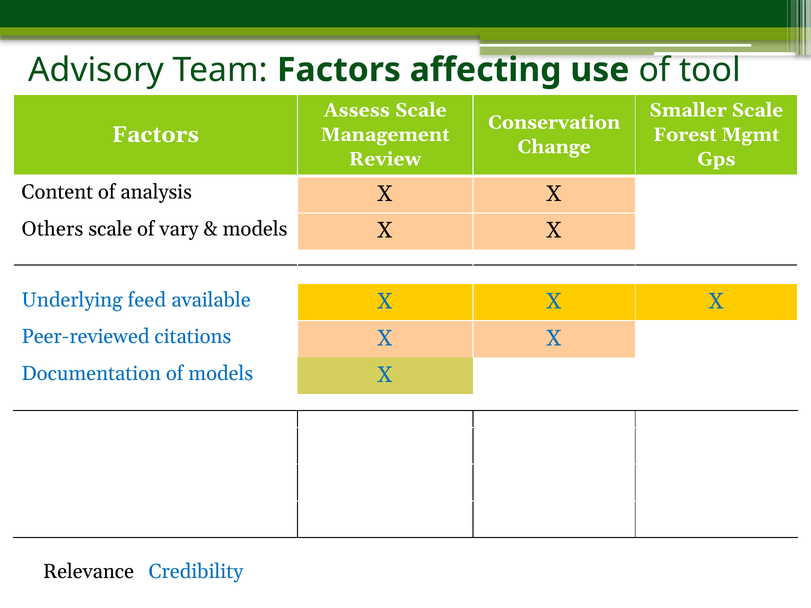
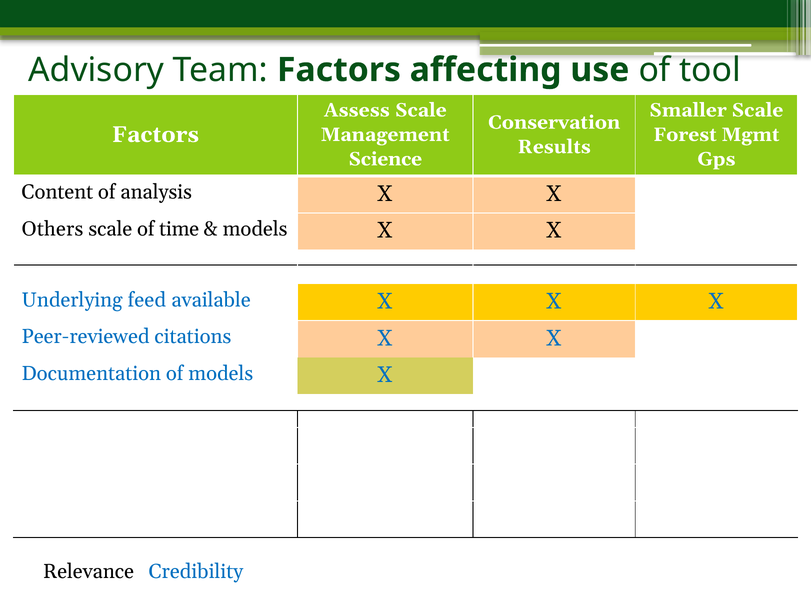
Change: Change -> Results
Review: Review -> Science
vary: vary -> time
